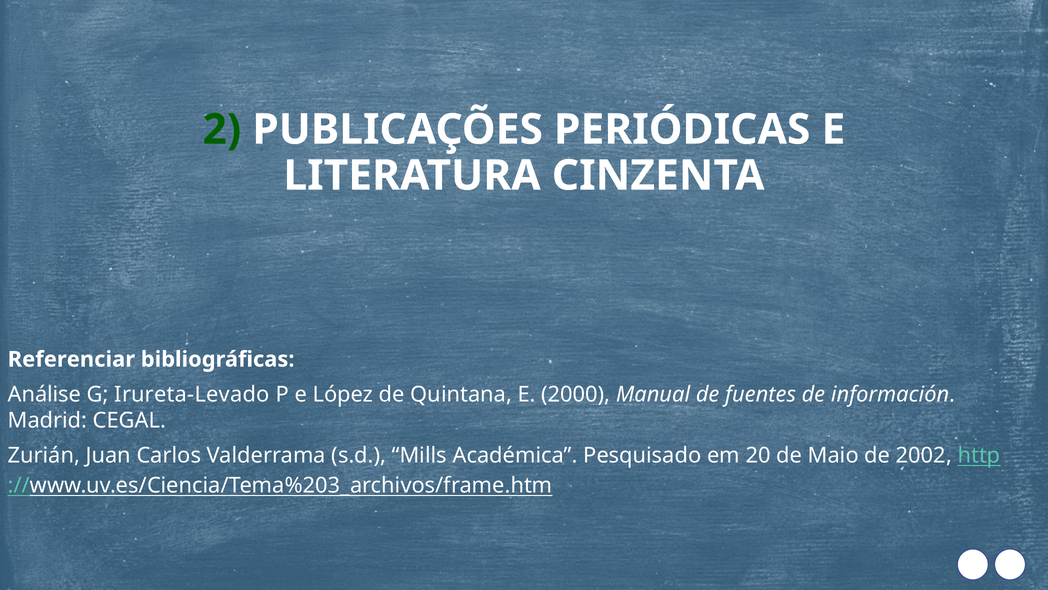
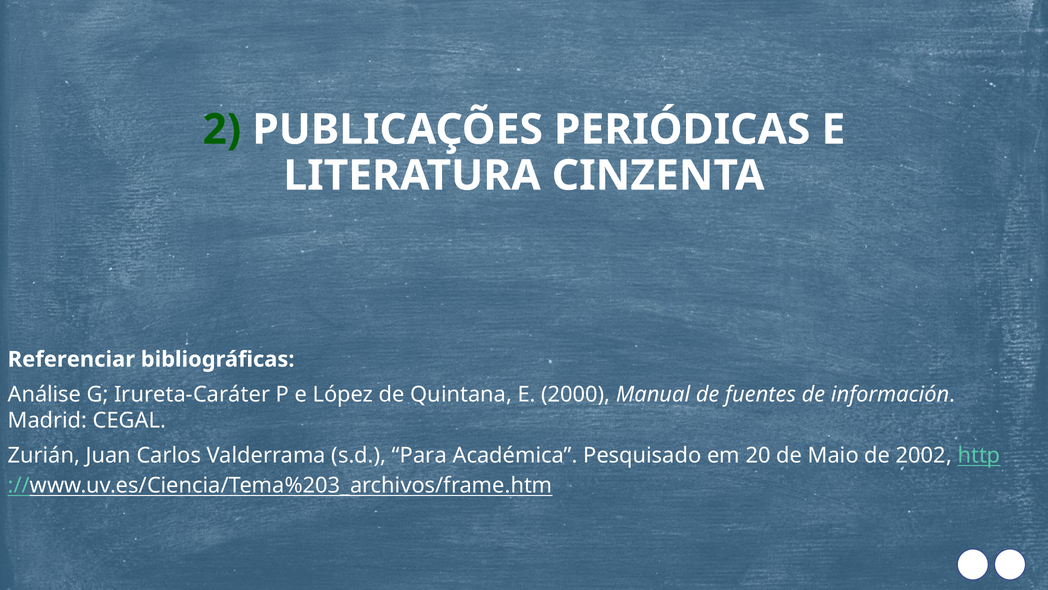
Irureta-Levado: Irureta-Levado -> Irureta-Caráter
Mills: Mills -> Para
